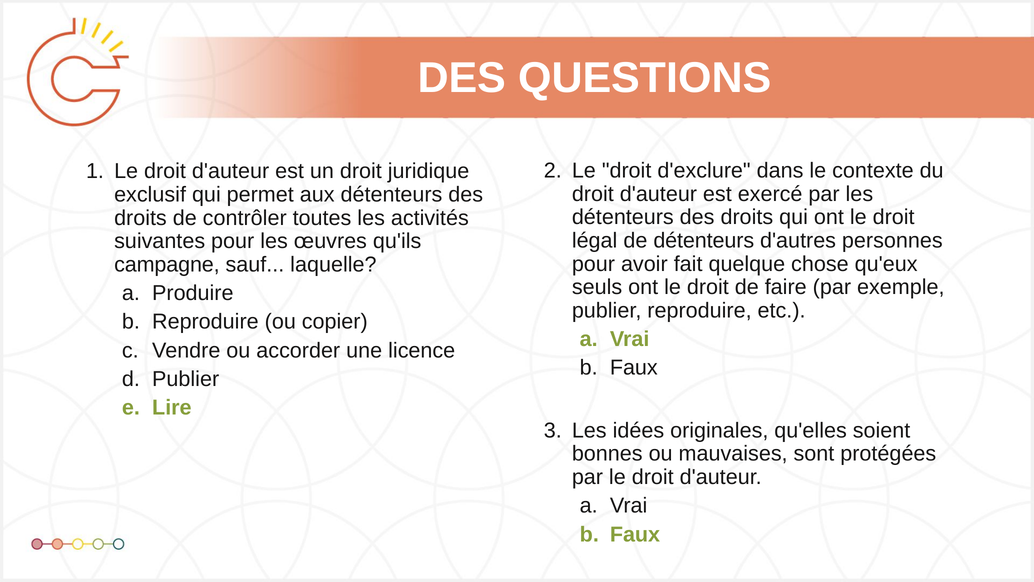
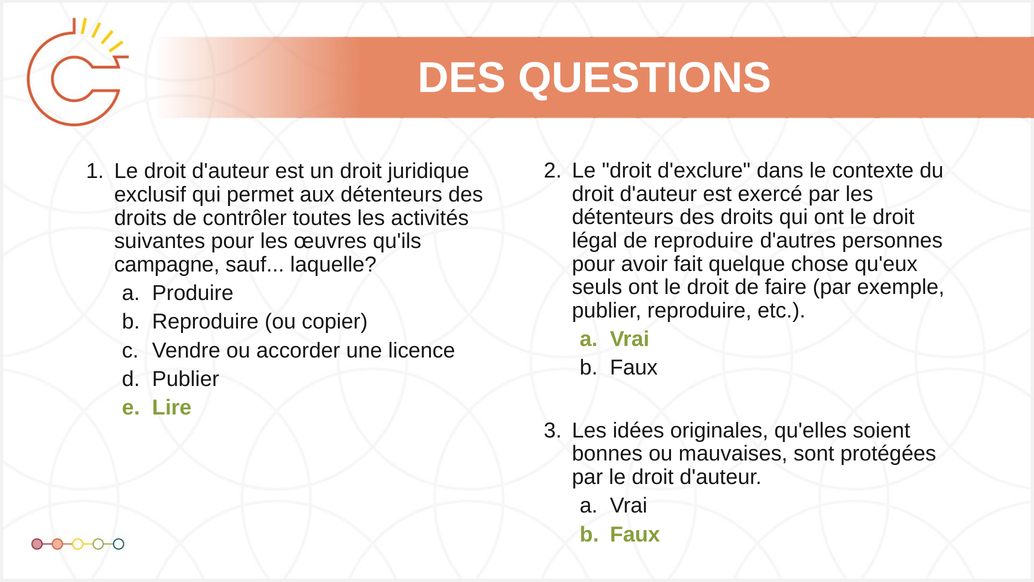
de détenteurs: détenteurs -> reproduire
